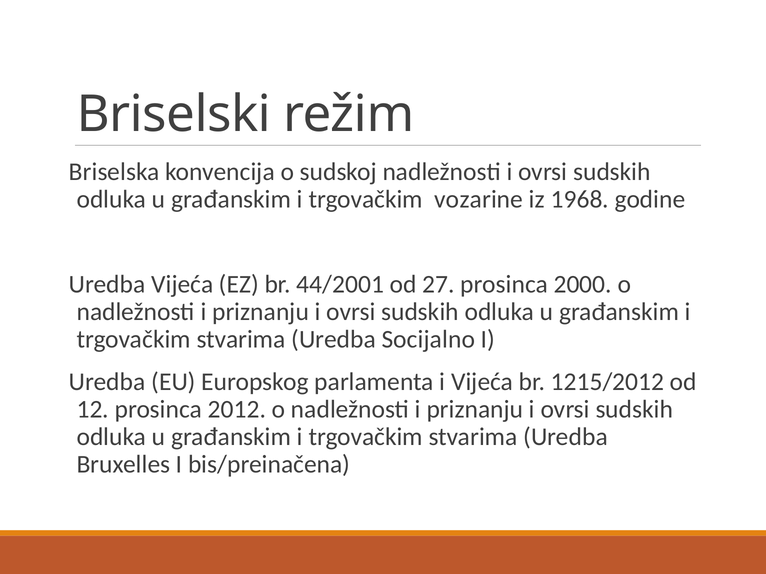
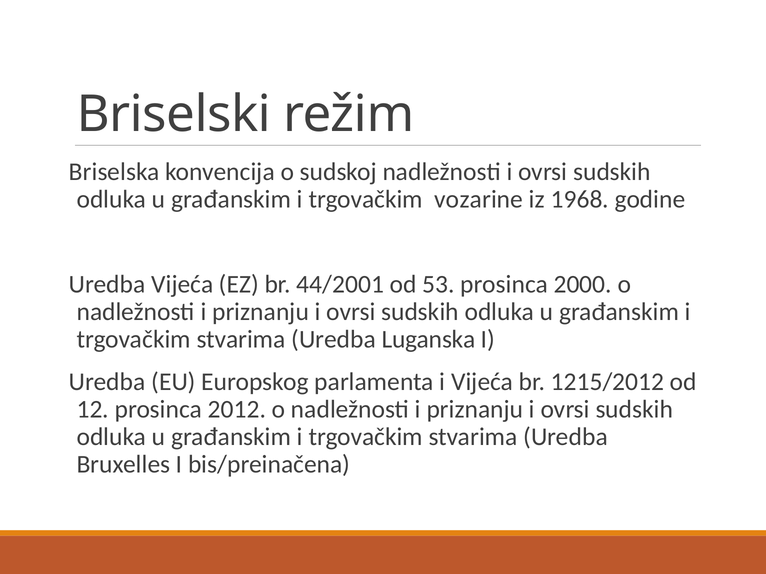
27: 27 -> 53
Socijalno: Socijalno -> Luganska
